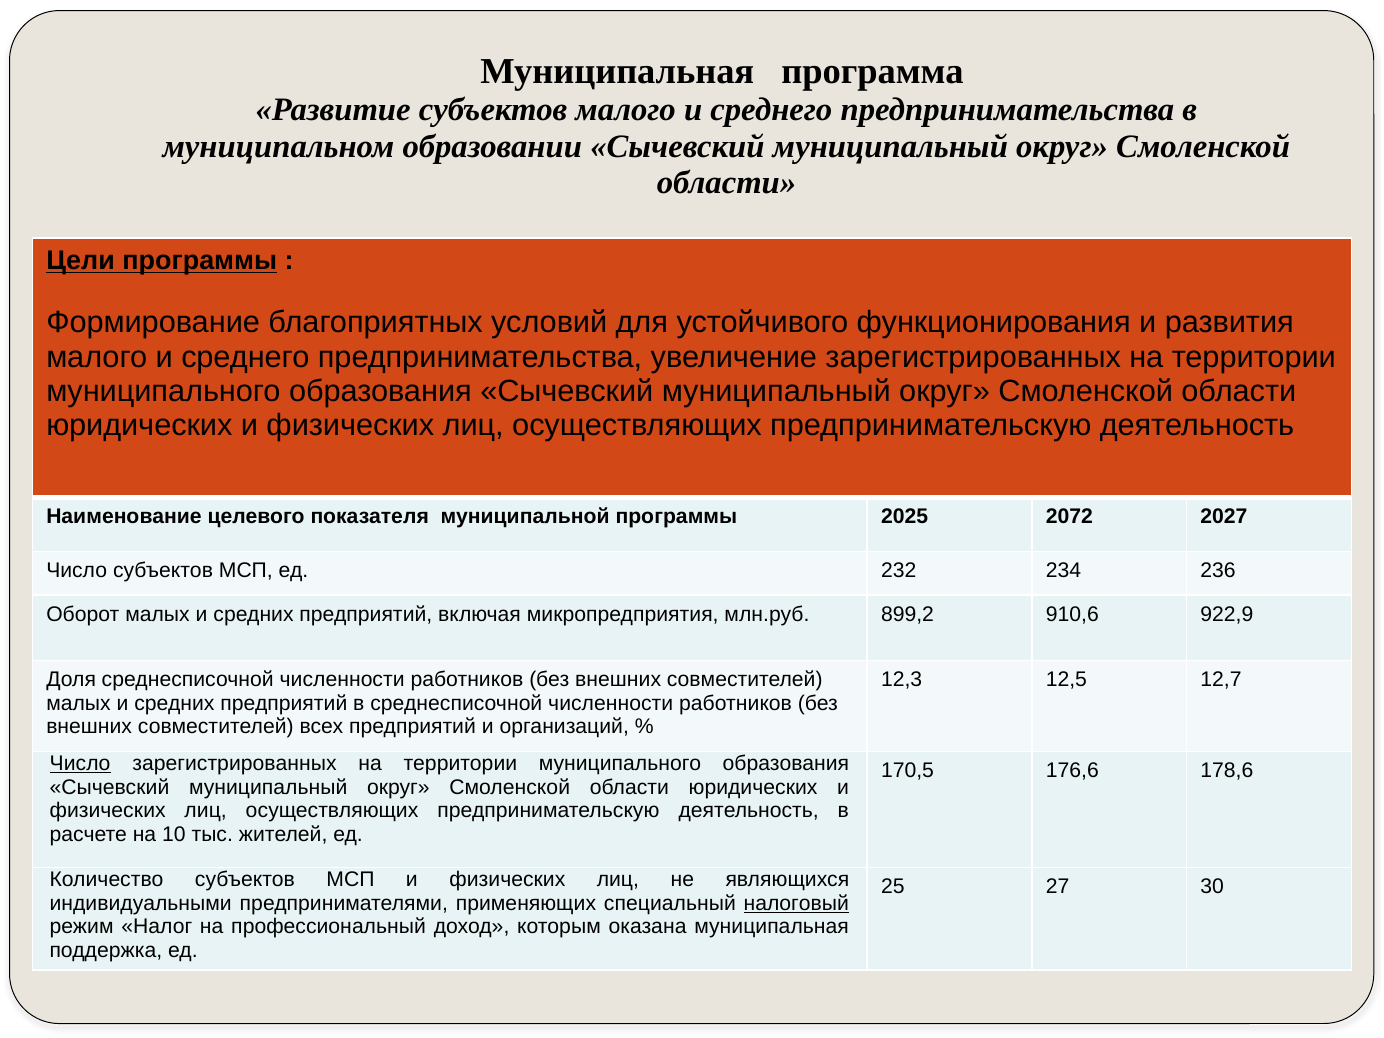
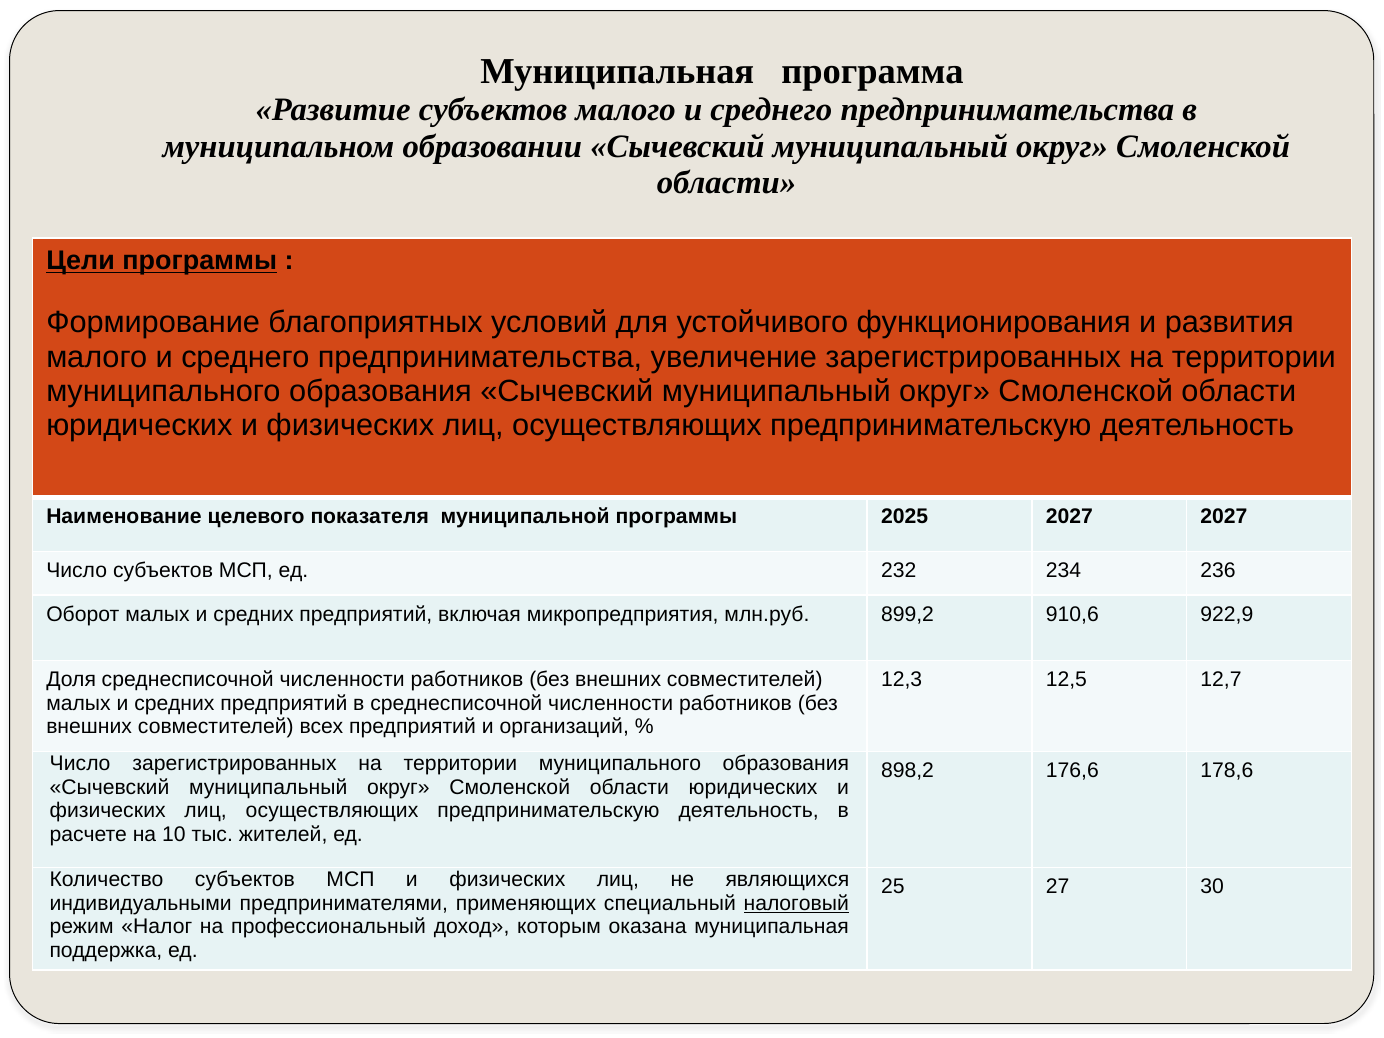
2025 2072: 2072 -> 2027
Число at (80, 764) underline: present -> none
170,5: 170,5 -> 898,2
